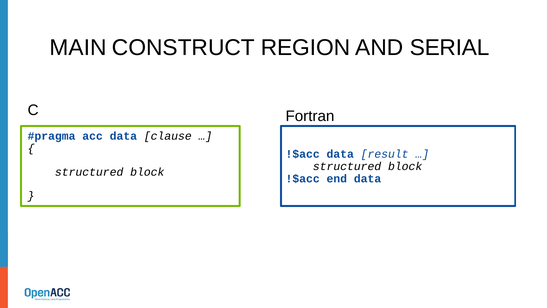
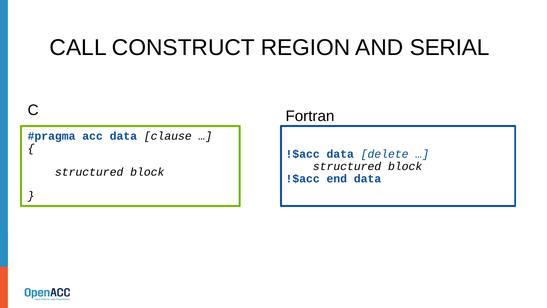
MAIN: MAIN -> CALL
result: result -> delete
